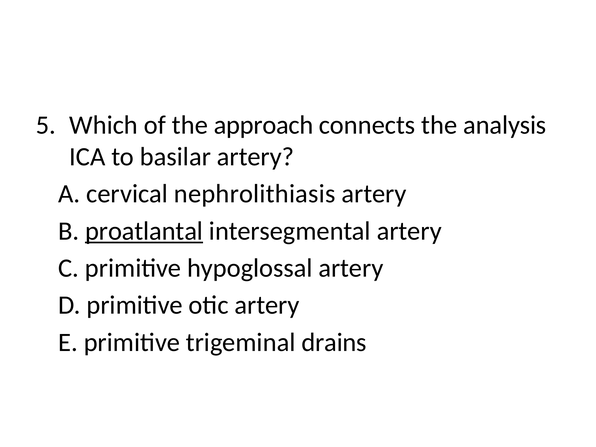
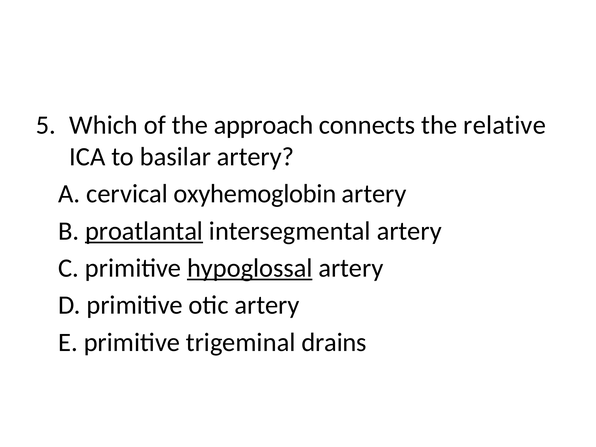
analysis: analysis -> relative
nephrolithiasis: nephrolithiasis -> oxyhemoglobin
hypoglossal underline: none -> present
